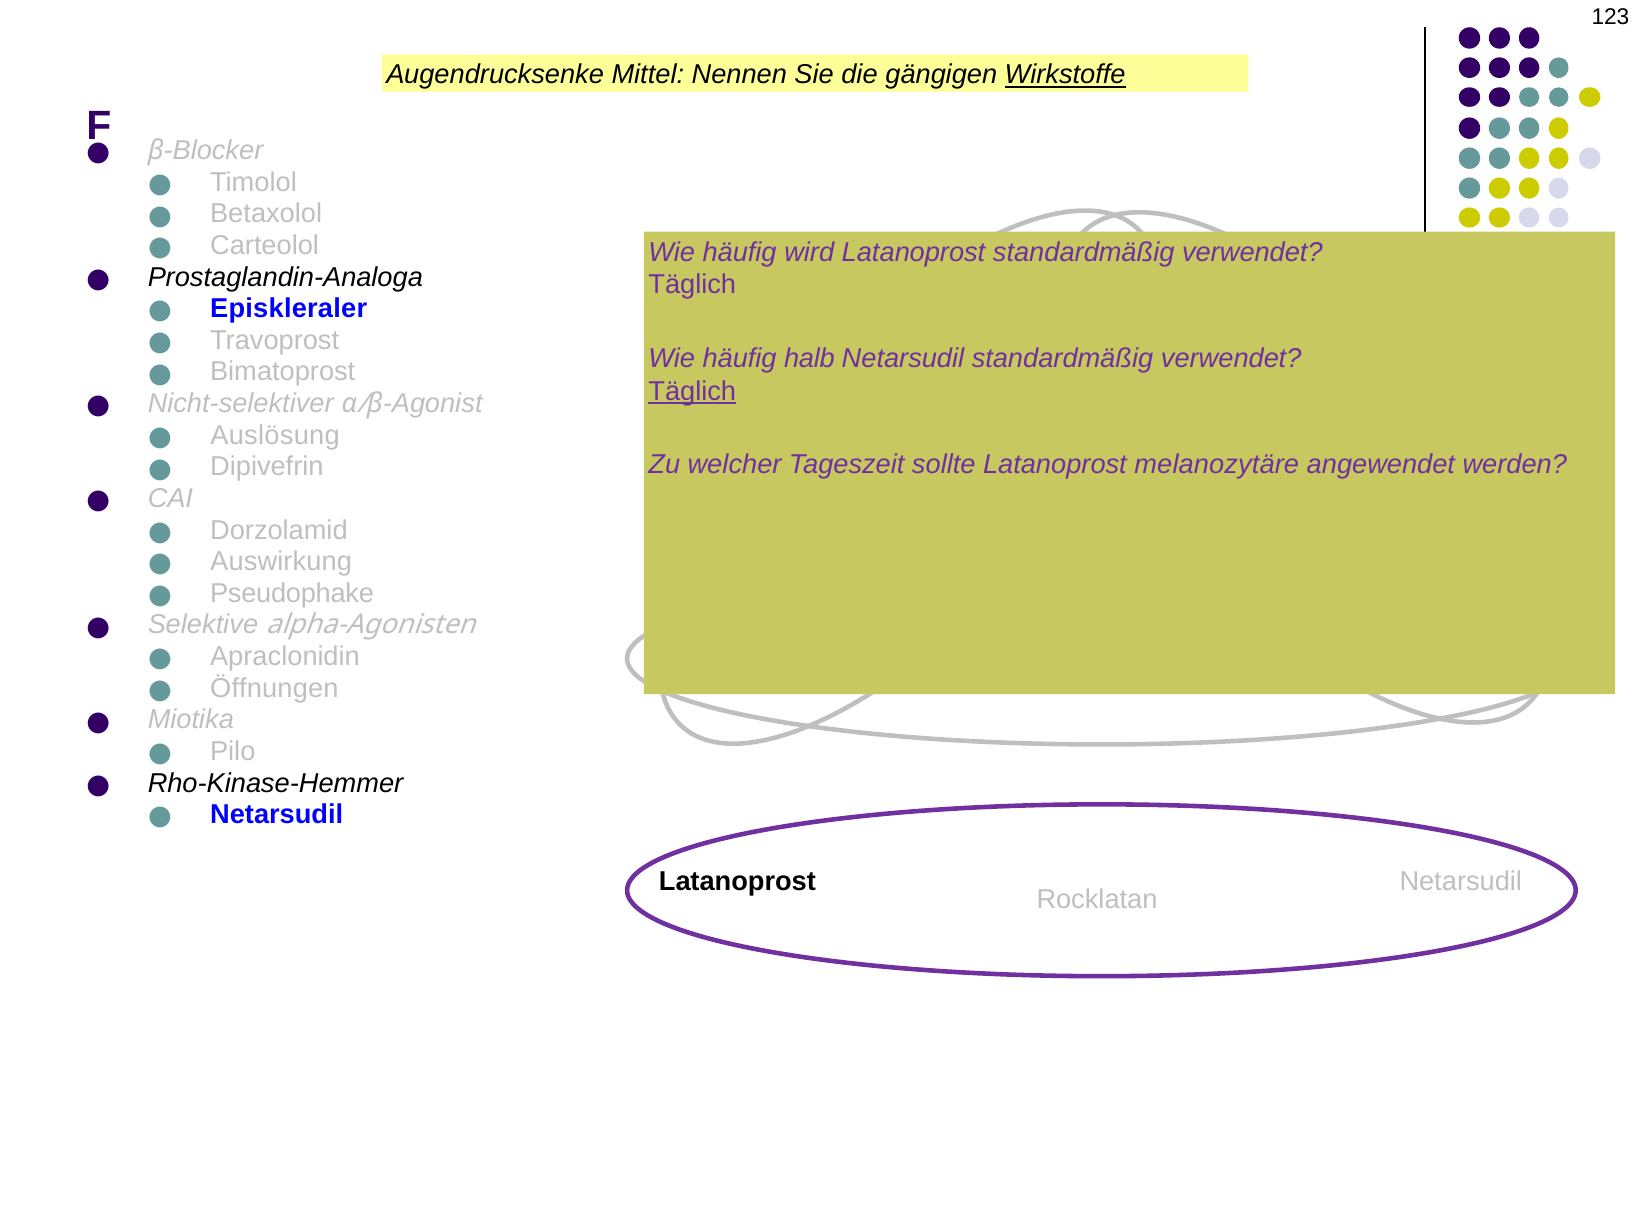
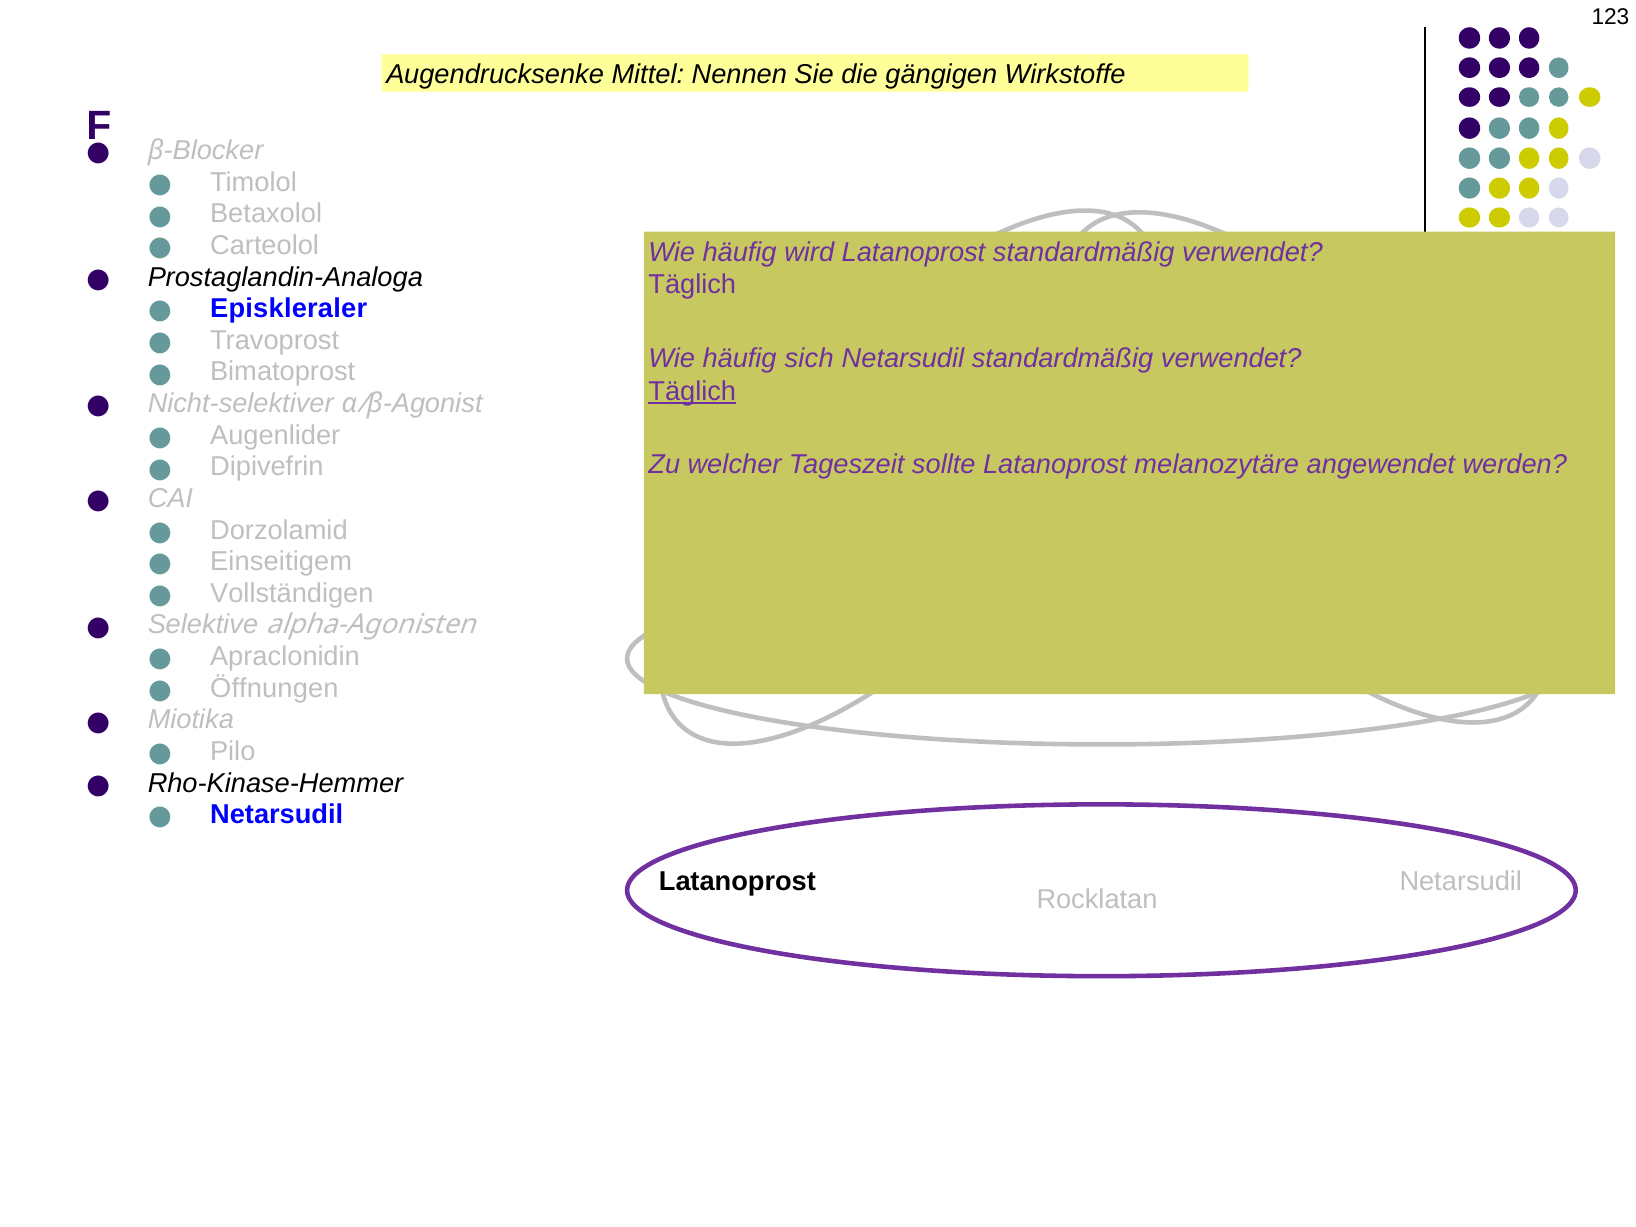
Wirkstoffe underline: present -> none
halb: halb -> sich
Auslösung: Auslösung -> Augenlider
Auswirkung: Auswirkung -> Einseitigem
Pseudophake: Pseudophake -> Vollständigen
